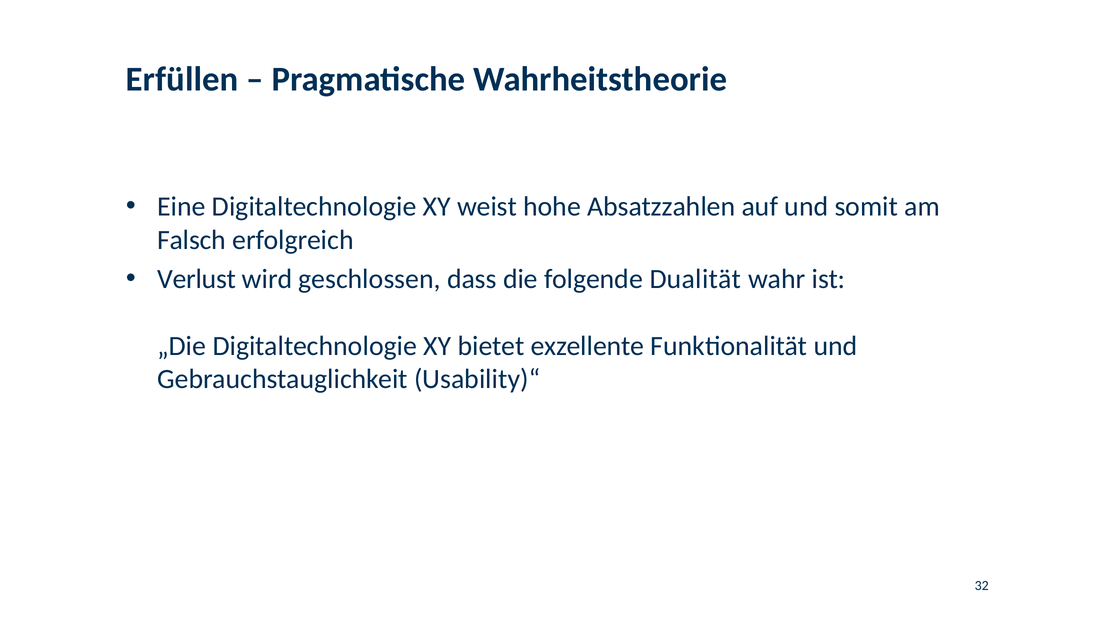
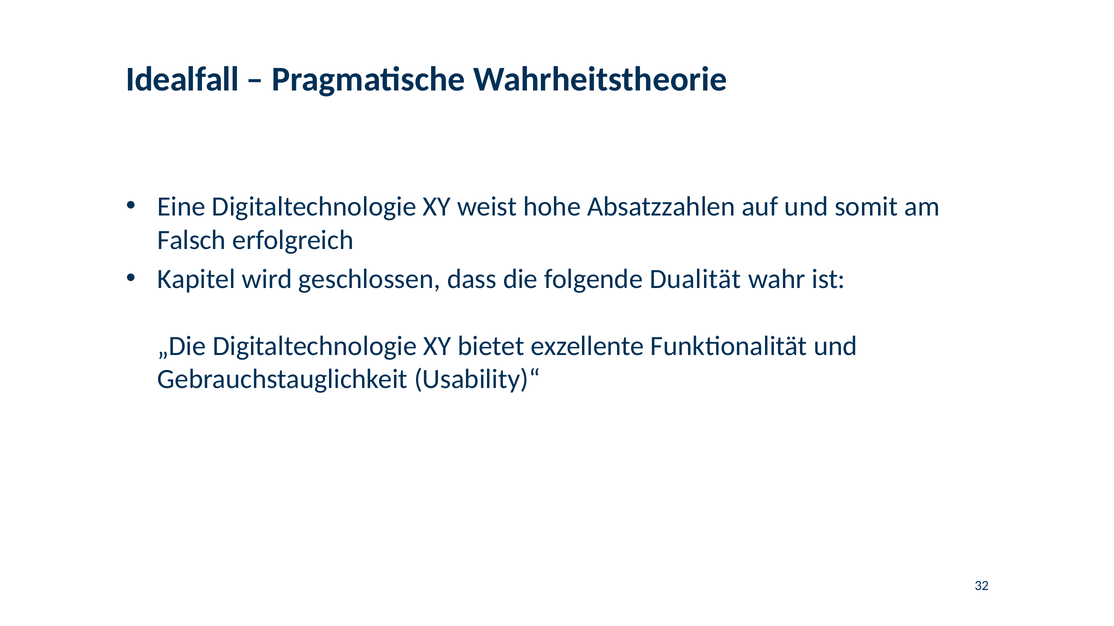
Erfüllen: Erfüllen -> Idealfall
Verlust: Verlust -> Kapitel
